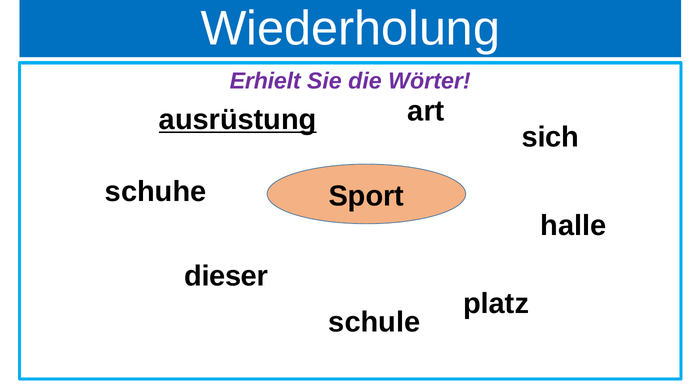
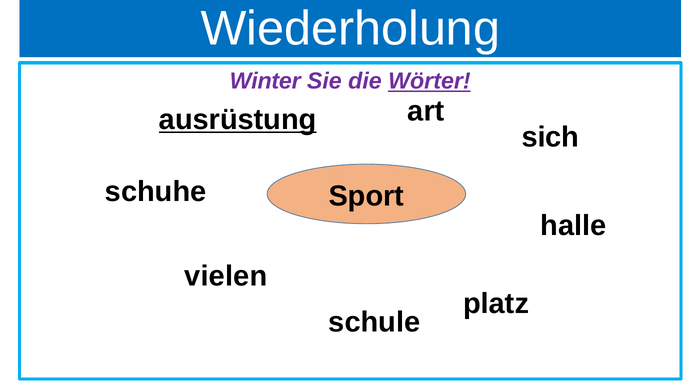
Erhielt: Erhielt -> Winter
Wörter underline: none -> present
dieser: dieser -> vielen
